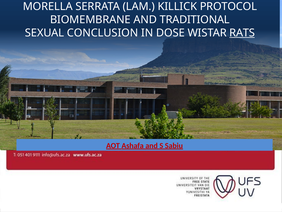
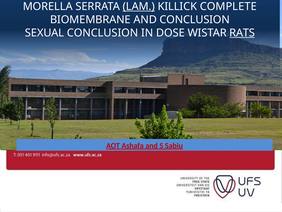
LAM underline: none -> present
PROTOCOL: PROTOCOL -> COMPLETE
AND TRADITIONAL: TRADITIONAL -> CONCLUSION
